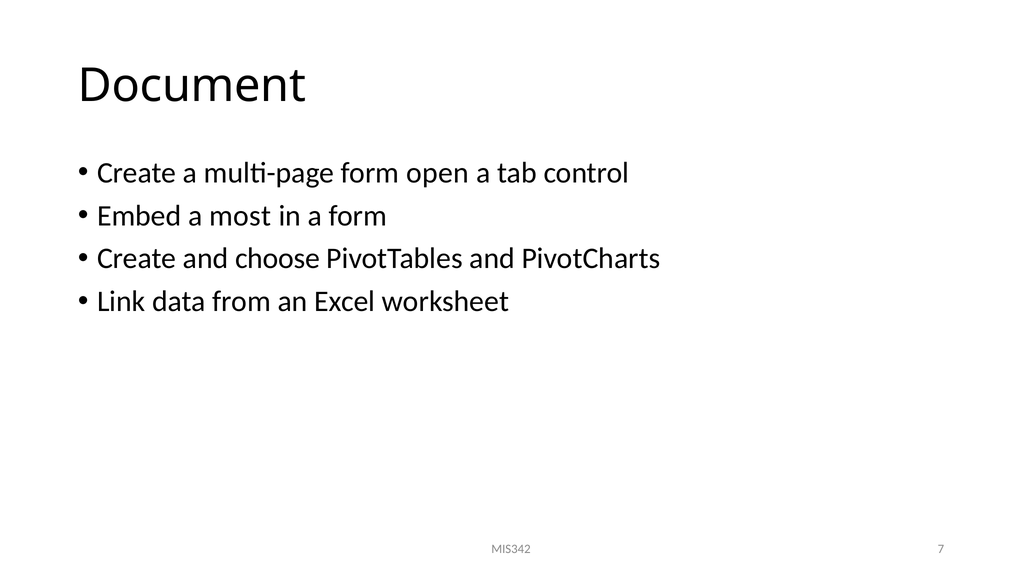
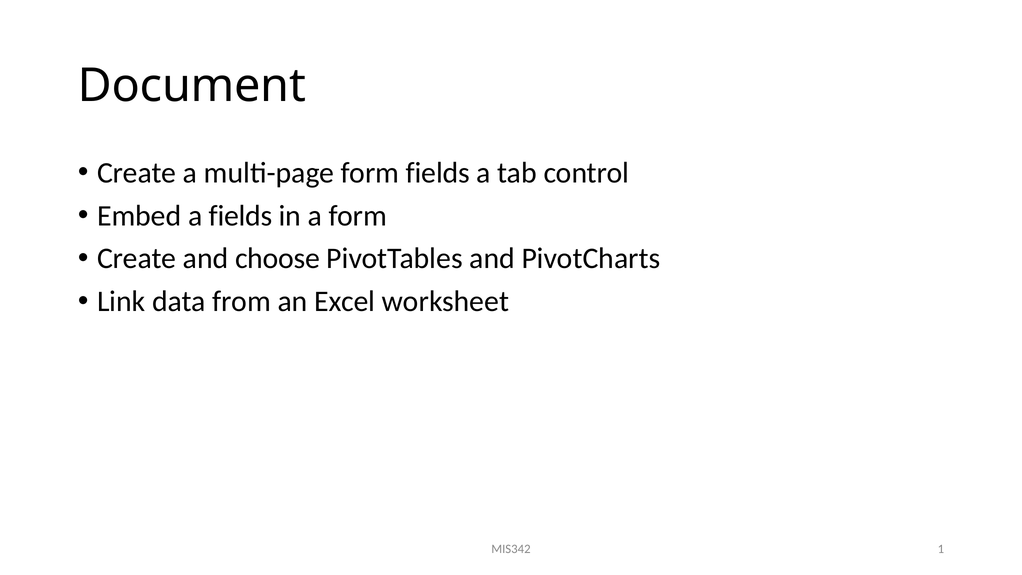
form open: open -> fields
a most: most -> fields
7: 7 -> 1
